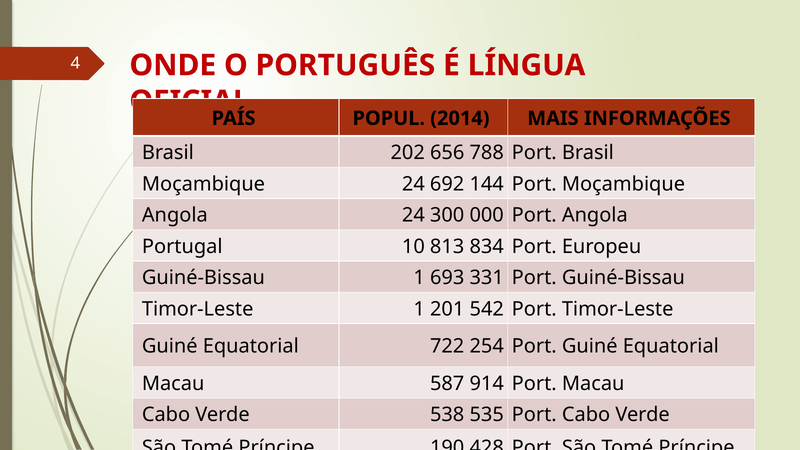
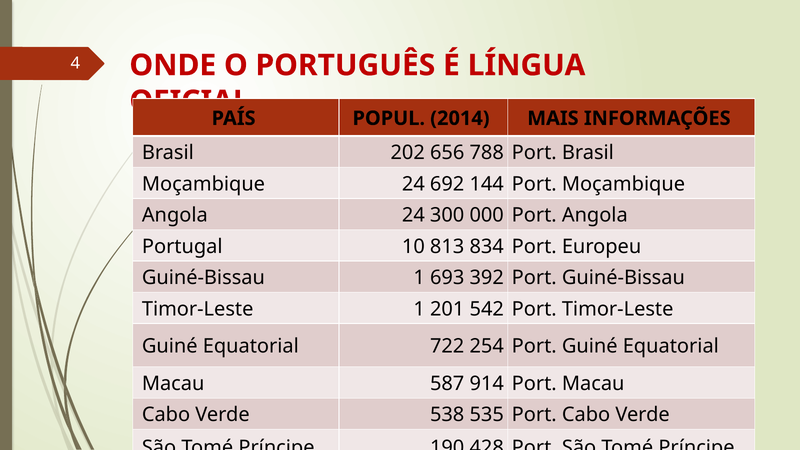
331: 331 -> 392
